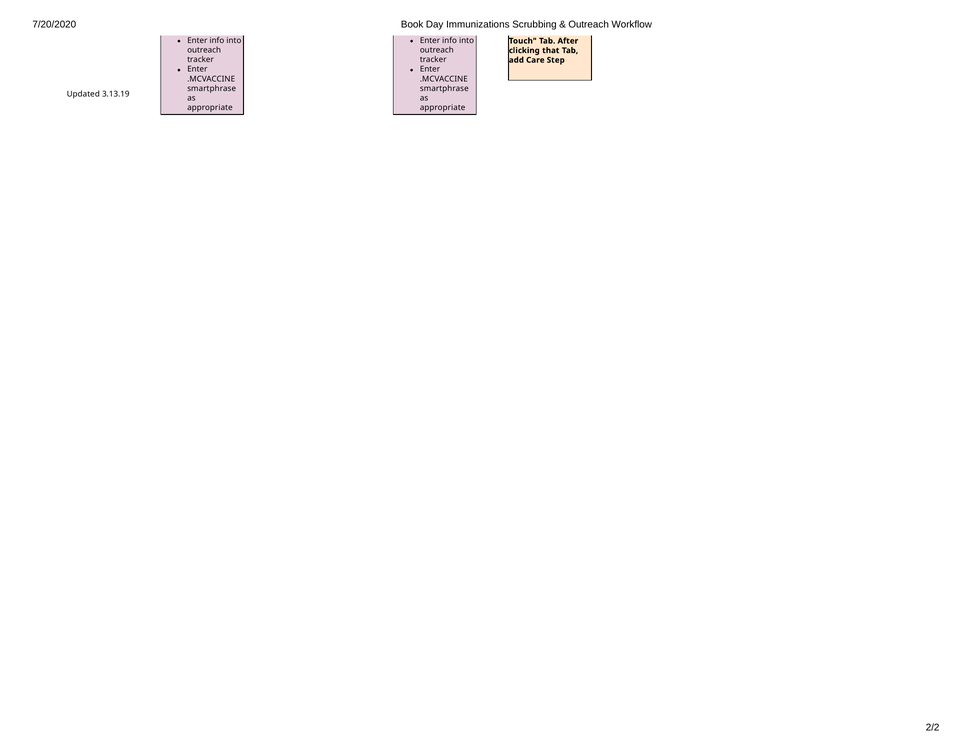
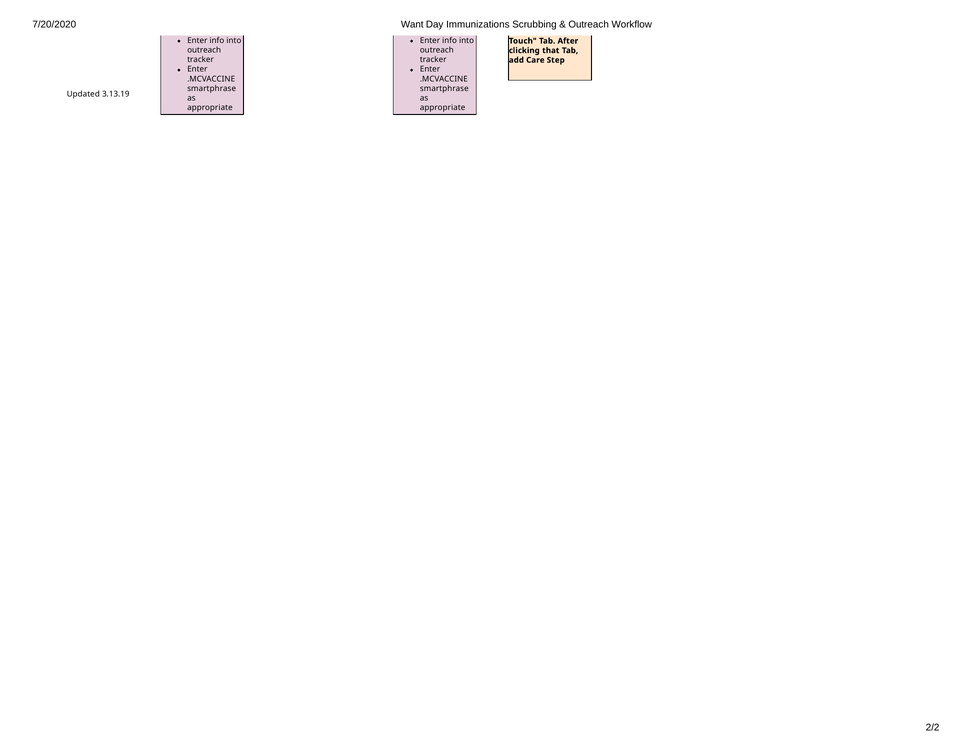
Book: Book -> Want
